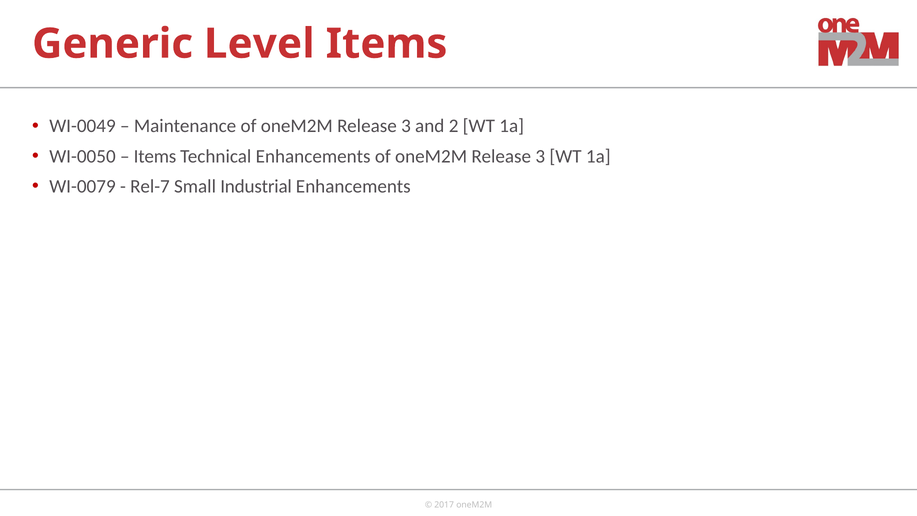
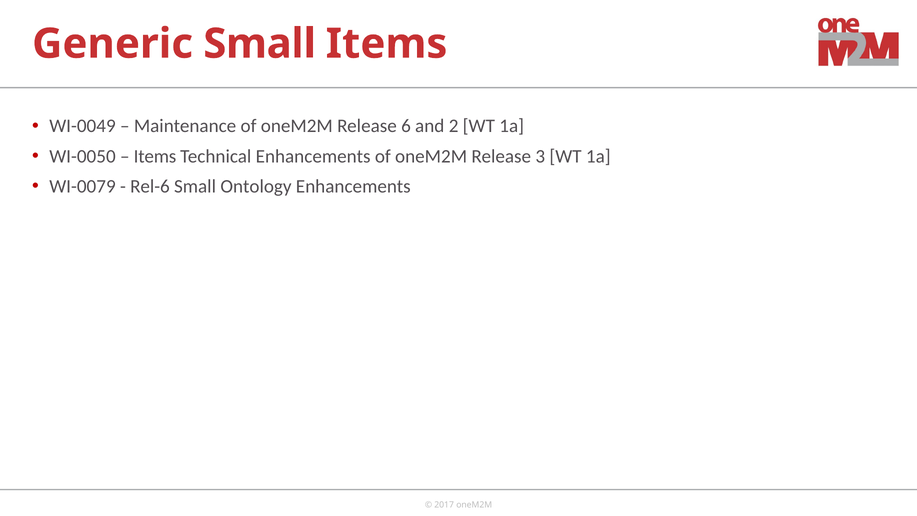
Generic Level: Level -> Small
3 at (406, 126): 3 -> 6
Rel-7: Rel-7 -> Rel-6
Industrial: Industrial -> Ontology
